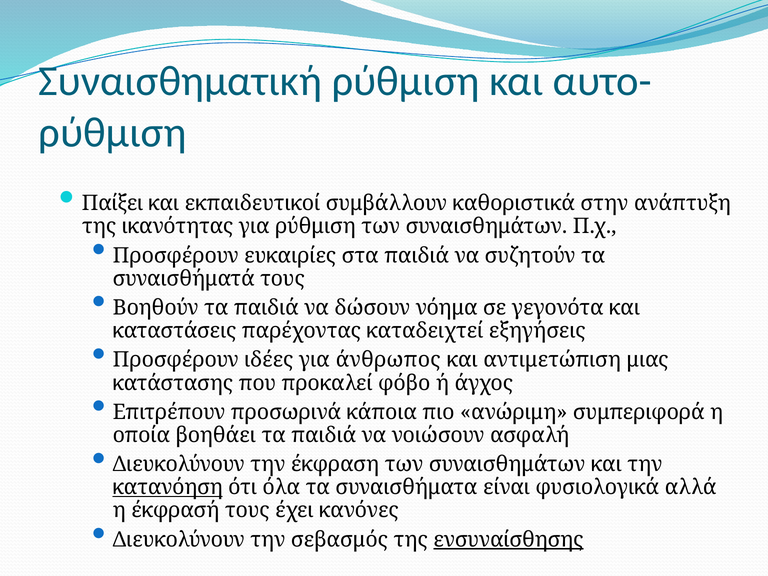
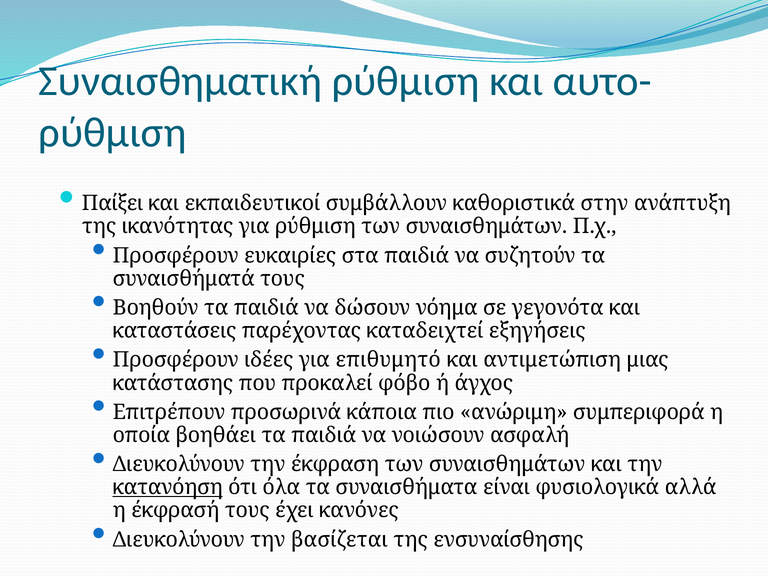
άνθρωπος: άνθρωπος -> επιθυμητό
σεβασμός: σεβασμός -> βασίζεται
ενσυναίσθησης underline: present -> none
